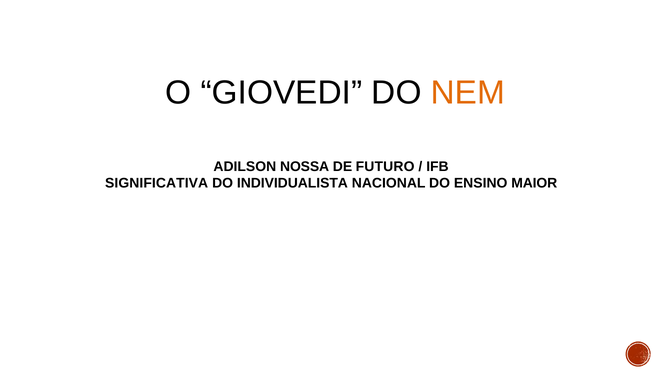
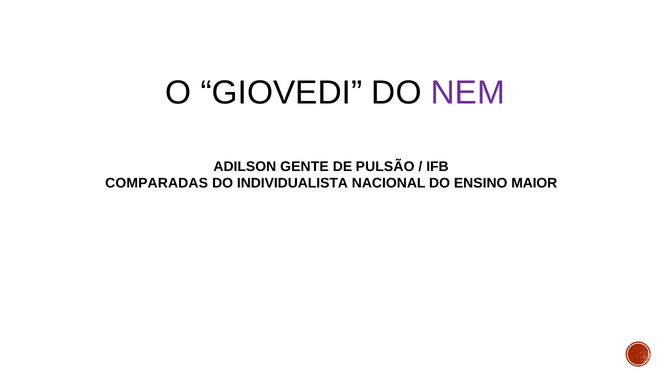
NEM colour: orange -> purple
NOSSA: NOSSA -> GENTE
FUTURO: FUTURO -> PULSÃO
SIGNIFICATIVA: SIGNIFICATIVA -> COMPARADAS
